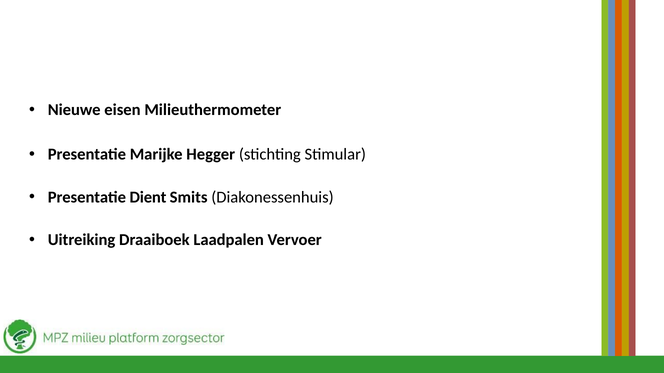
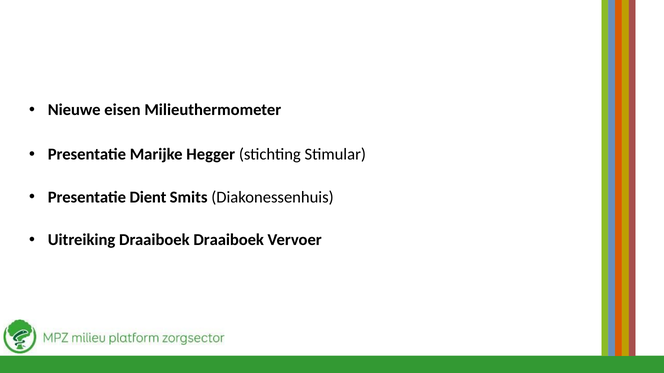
Draaiboek Laadpalen: Laadpalen -> Draaiboek
